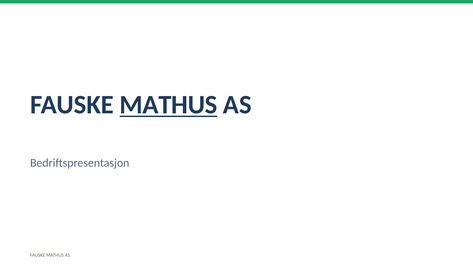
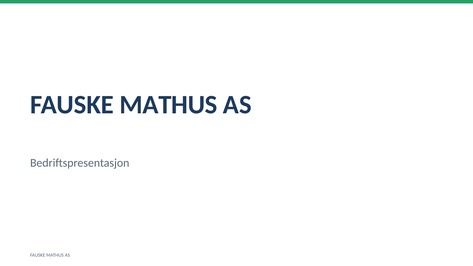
MATHUS at (169, 105) underline: present -> none
